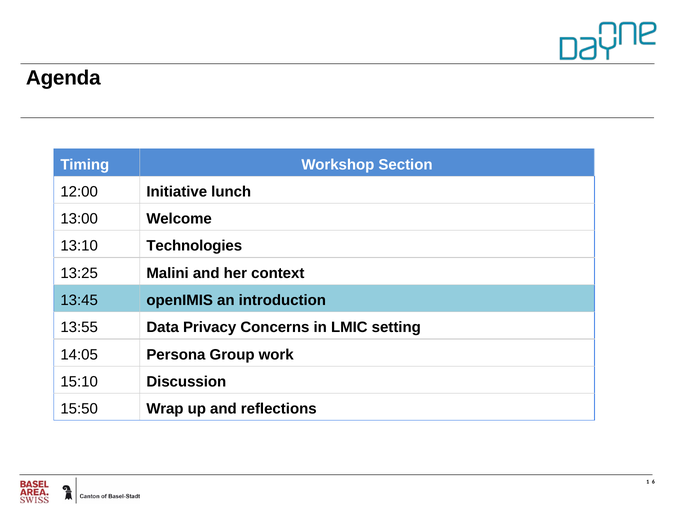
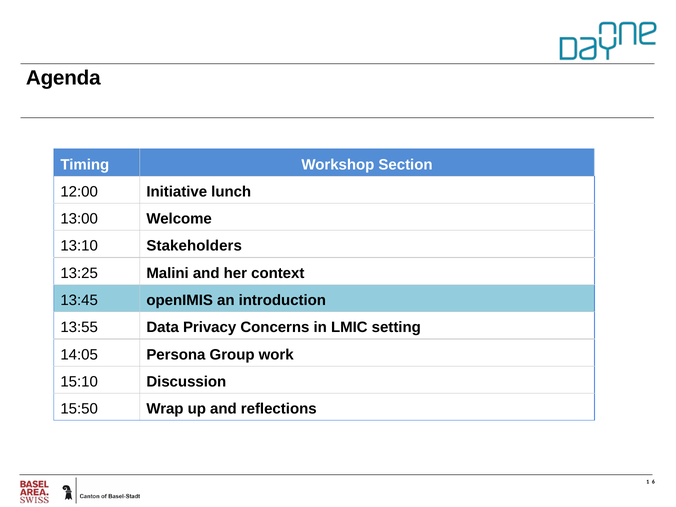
Technologies: Technologies -> Stakeholders
